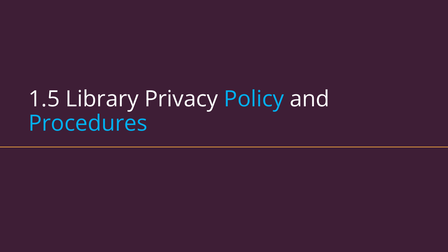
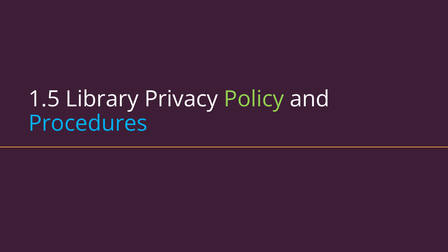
Policy colour: light blue -> light green
